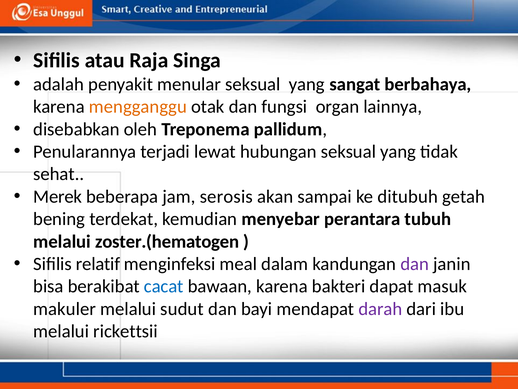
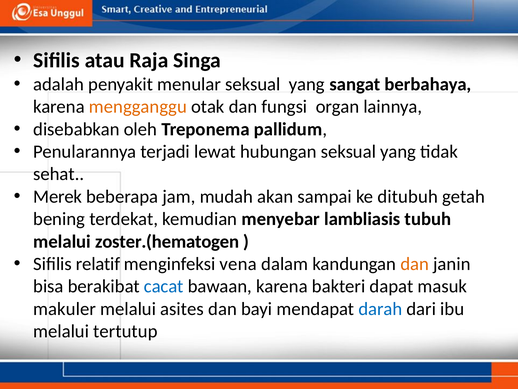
serosis: serosis -> mudah
perantara: perantara -> lambliasis
meal: meal -> vena
dan at (415, 264) colour: purple -> orange
sudut: sudut -> asites
darah colour: purple -> blue
rickettsii: rickettsii -> tertutup
